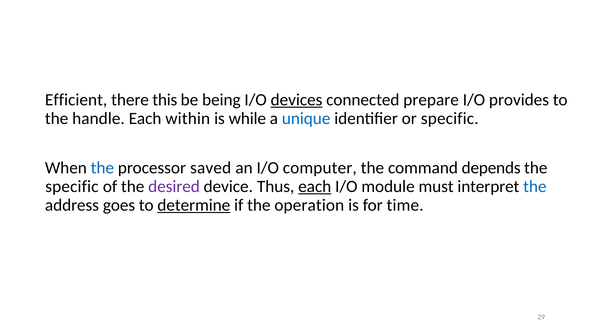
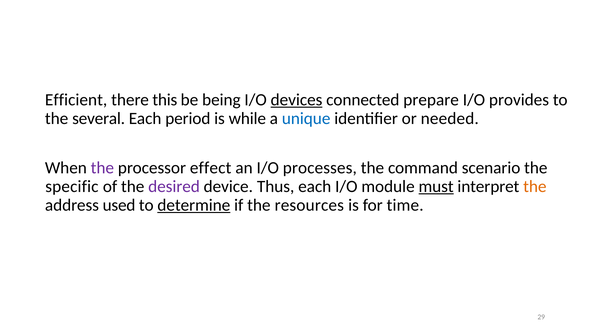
handle: handle -> several
within: within -> period
or specific: specific -> needed
the at (102, 168) colour: blue -> purple
saved: saved -> effect
computer: computer -> processes
depends: depends -> scenario
each at (315, 186) underline: present -> none
must underline: none -> present
the at (535, 186) colour: blue -> orange
goes: goes -> used
operation: operation -> resources
